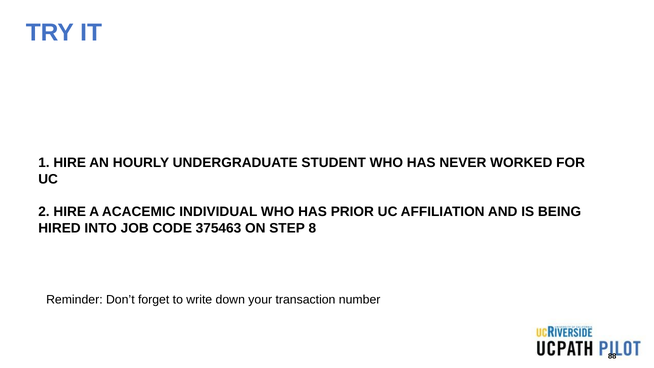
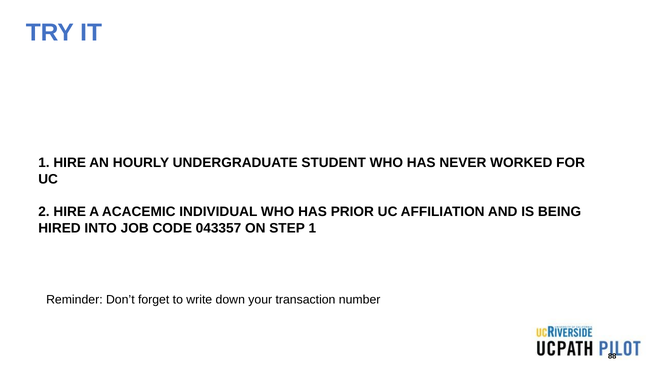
375463: 375463 -> 043357
STEP 8: 8 -> 1
